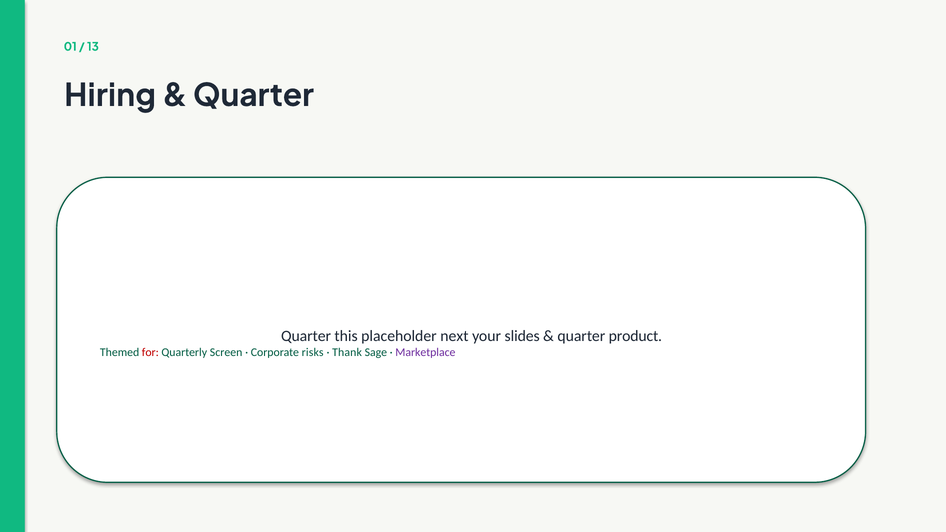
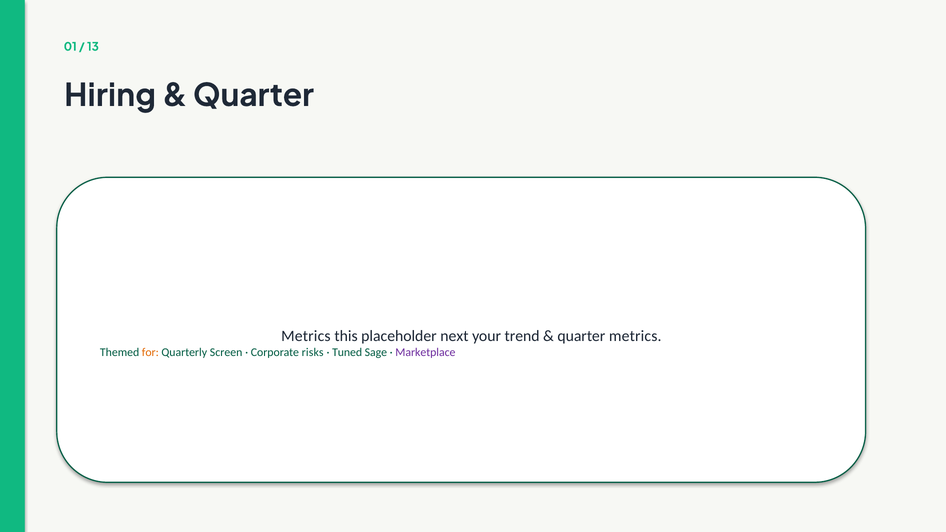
Quarter at (306, 336): Quarter -> Metrics
slides: slides -> trend
product at (635, 336): product -> metrics
for colour: red -> orange
Thank: Thank -> Tuned
